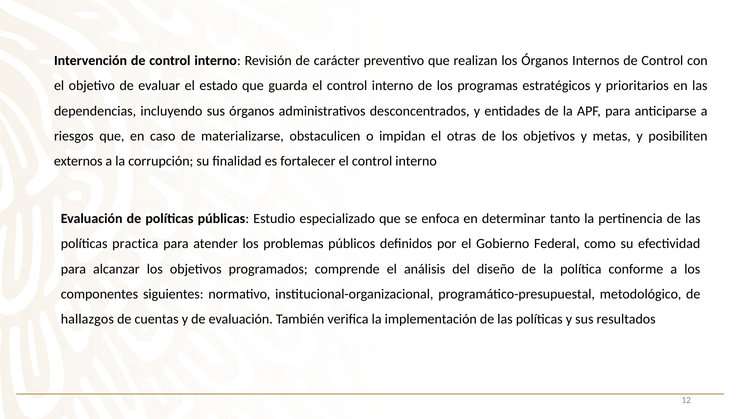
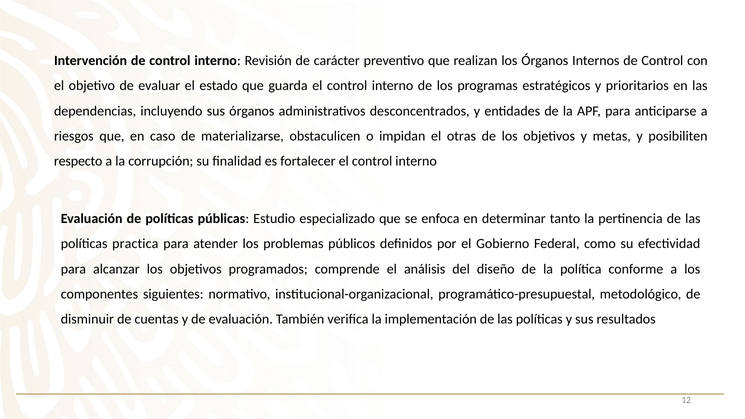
externos: externos -> respecto
hallazgos: hallazgos -> disminuir
